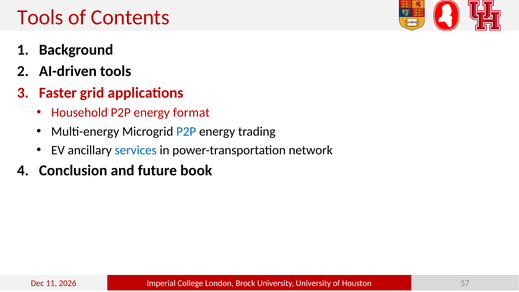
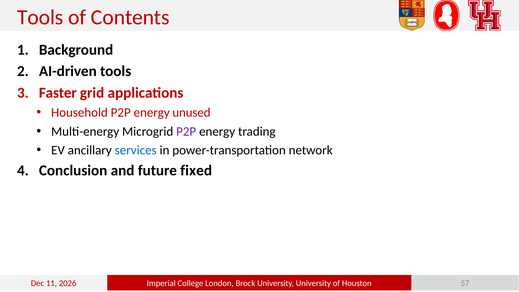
format: format -> unused
P2P at (186, 131) colour: blue -> purple
book: book -> fixed
